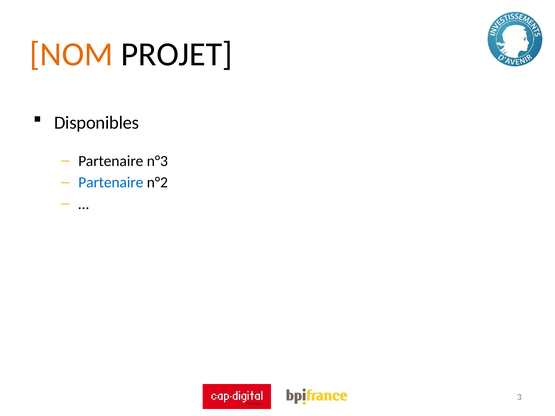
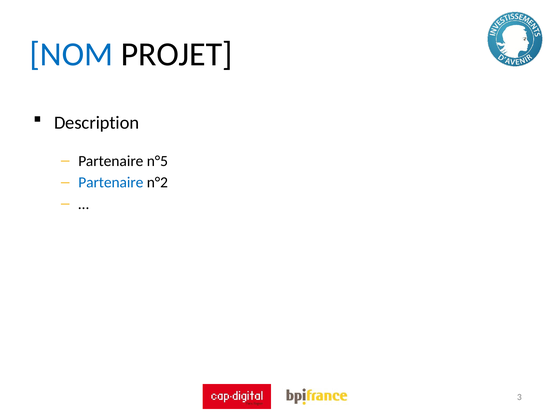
NOM colour: orange -> blue
Disponibles: Disponibles -> Description
n°3: n°3 -> n°5
